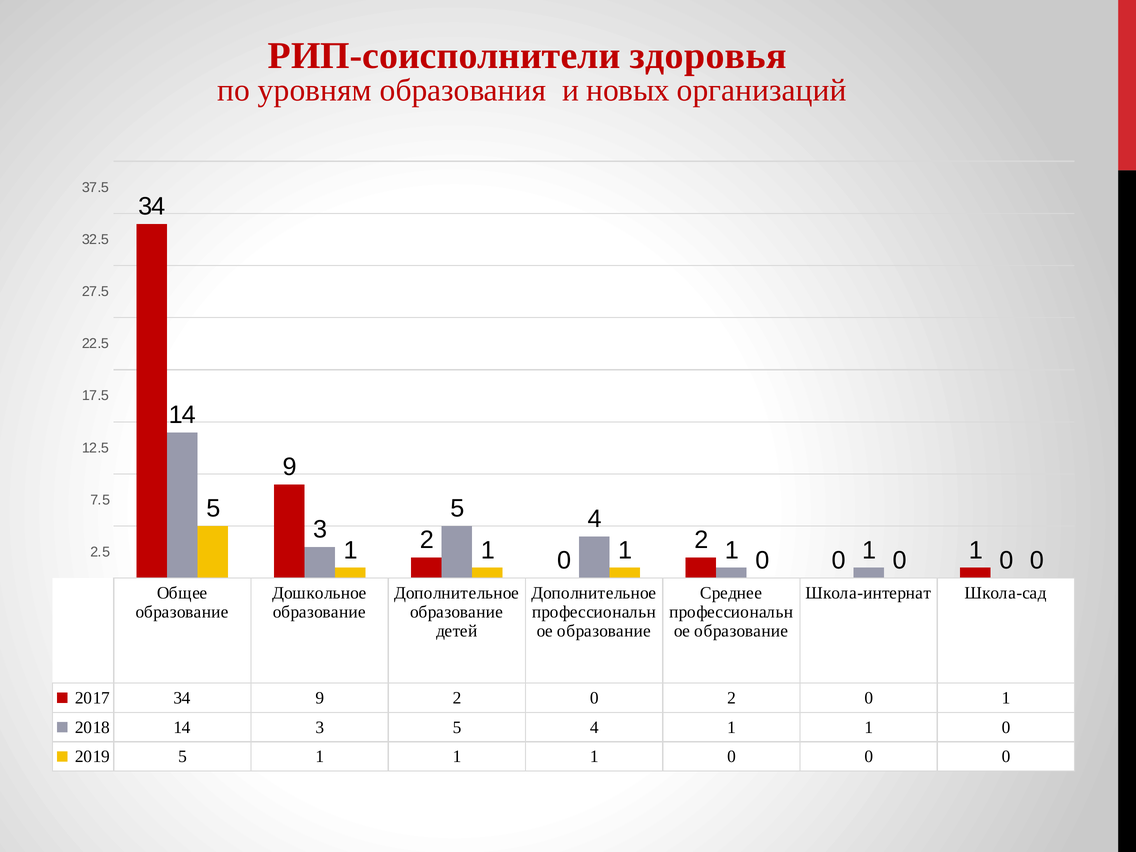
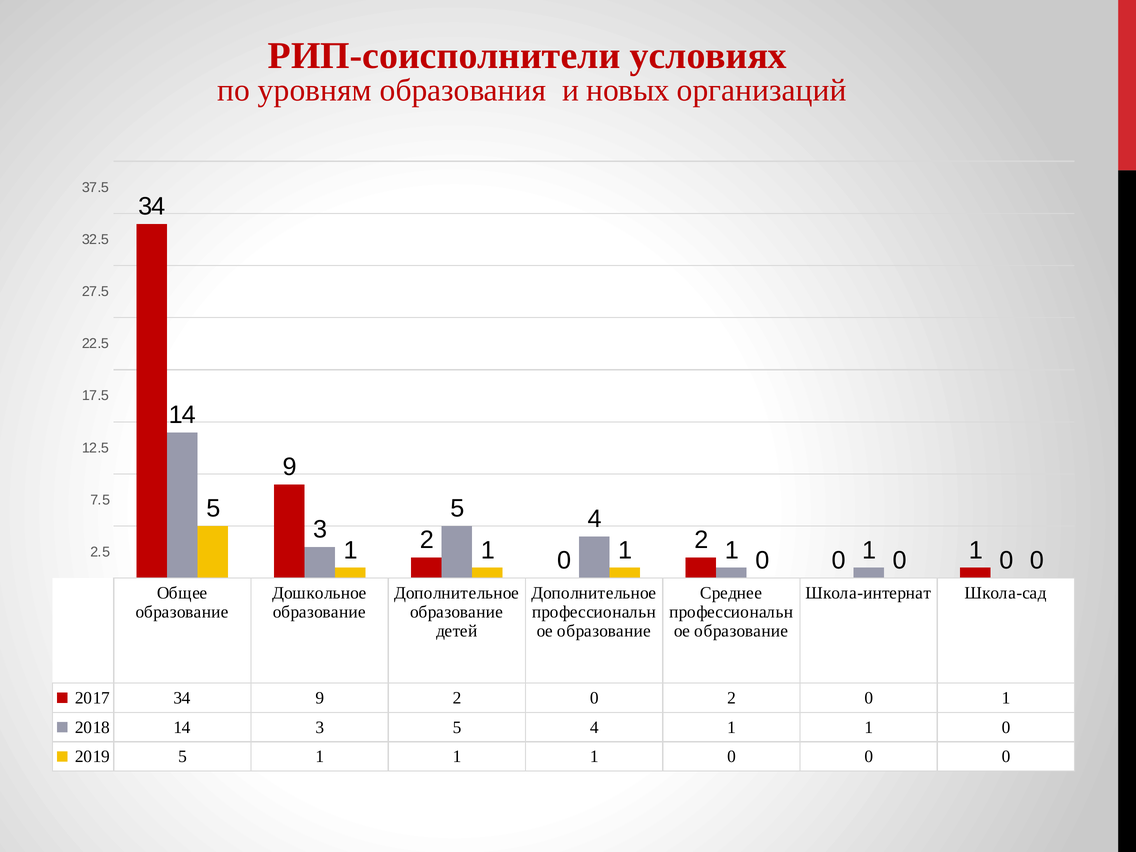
здоровья: здоровья -> условиях
